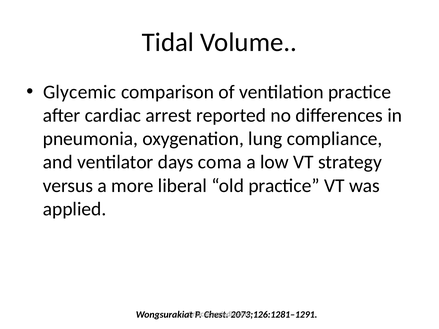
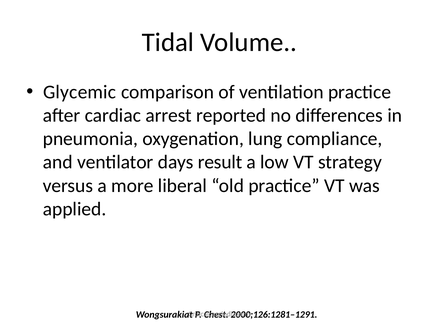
coma: coma -> result
2073;126:1281–1291: 2073;126:1281–1291 -> 2000;126:1281–1291
